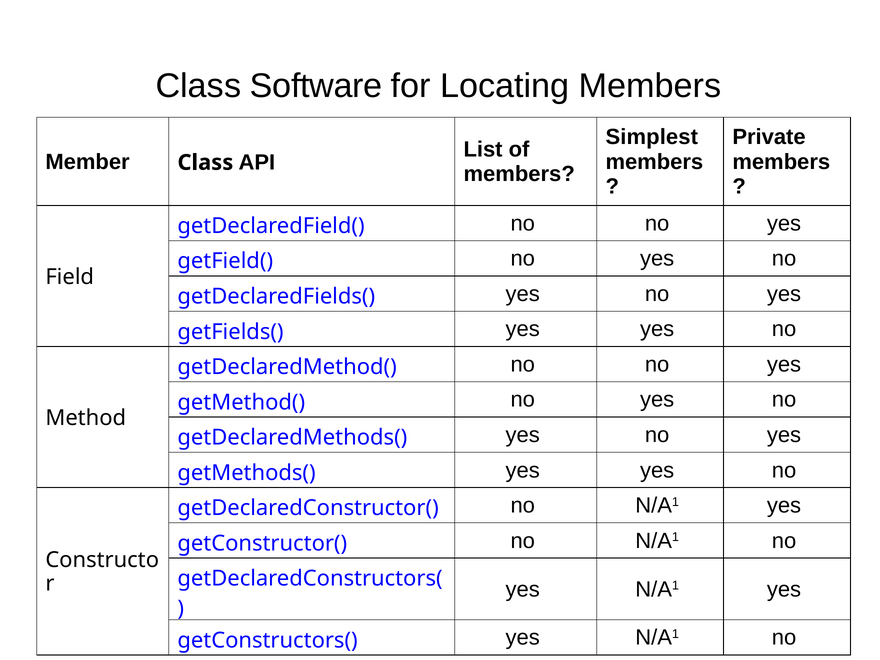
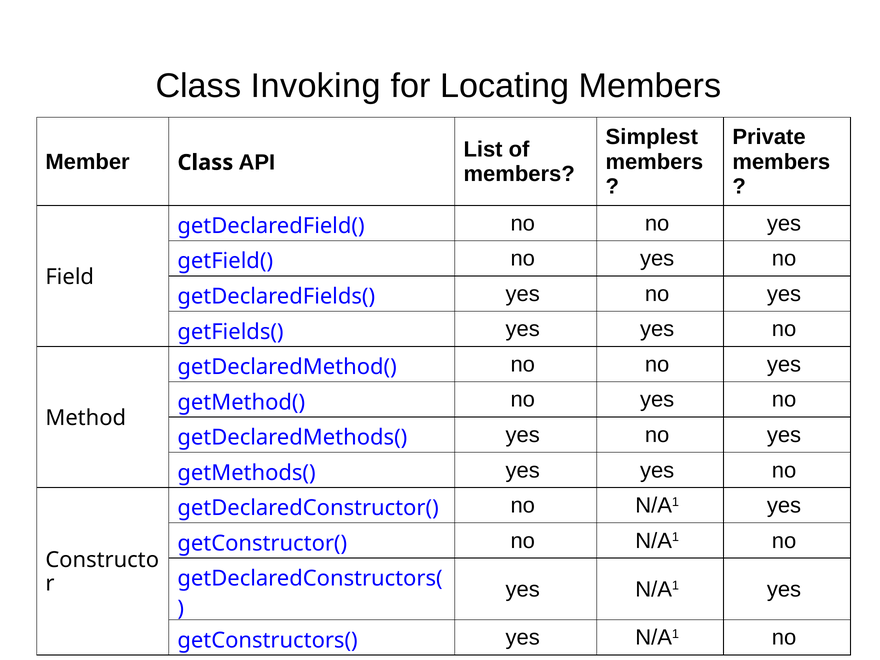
Software: Software -> Invoking
